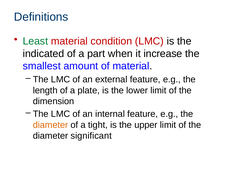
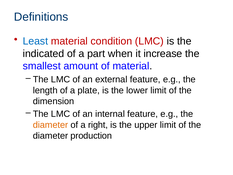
Least colour: green -> blue
tight: tight -> right
significant: significant -> production
